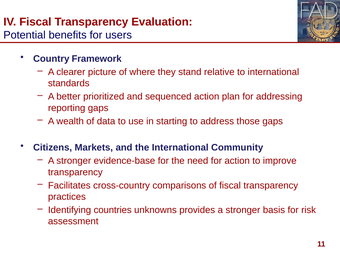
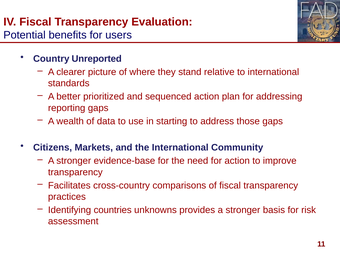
Framework: Framework -> Unreported
